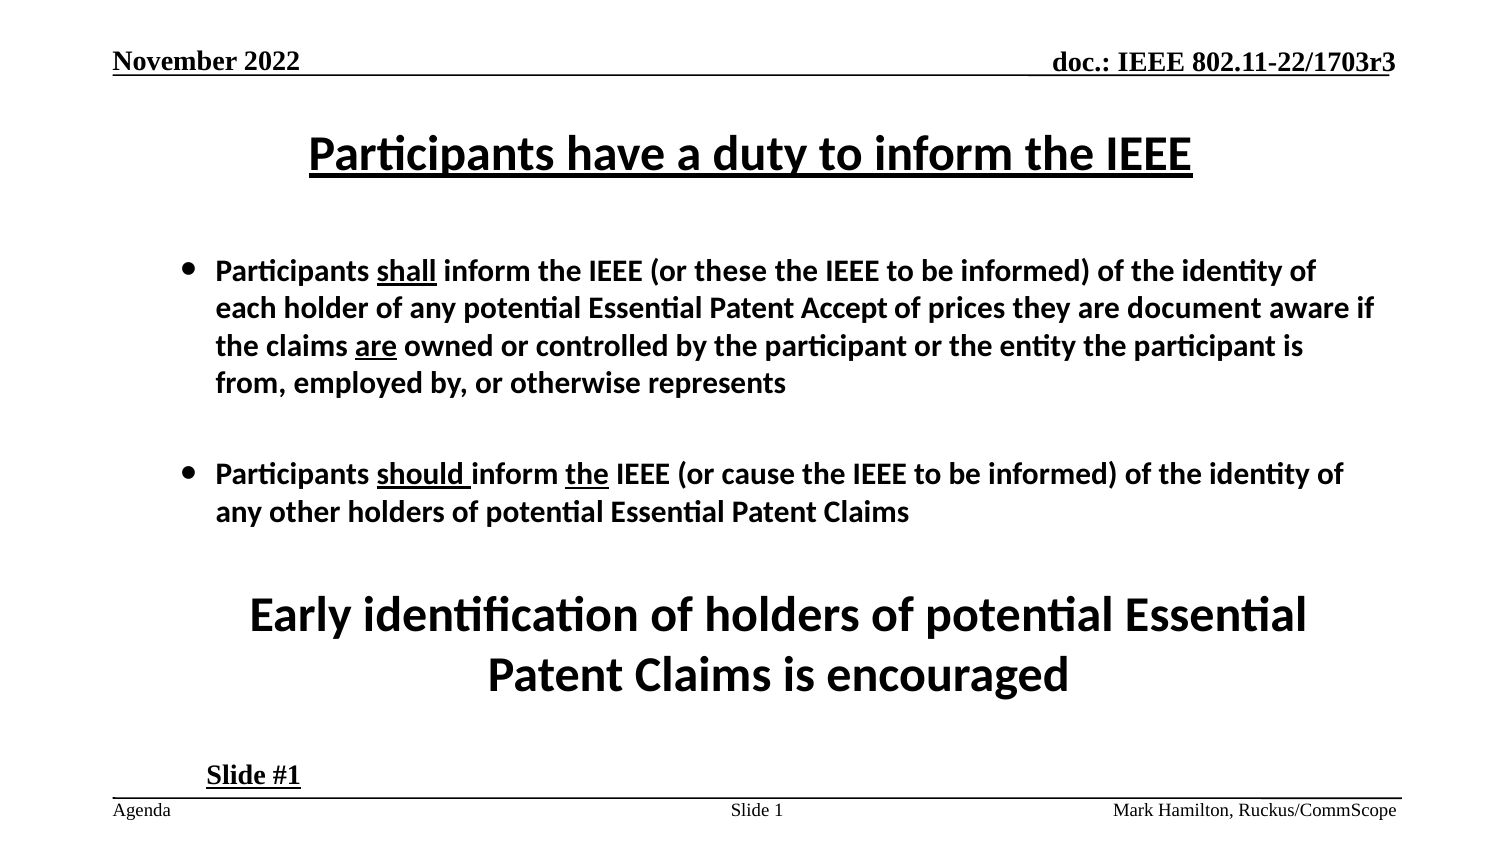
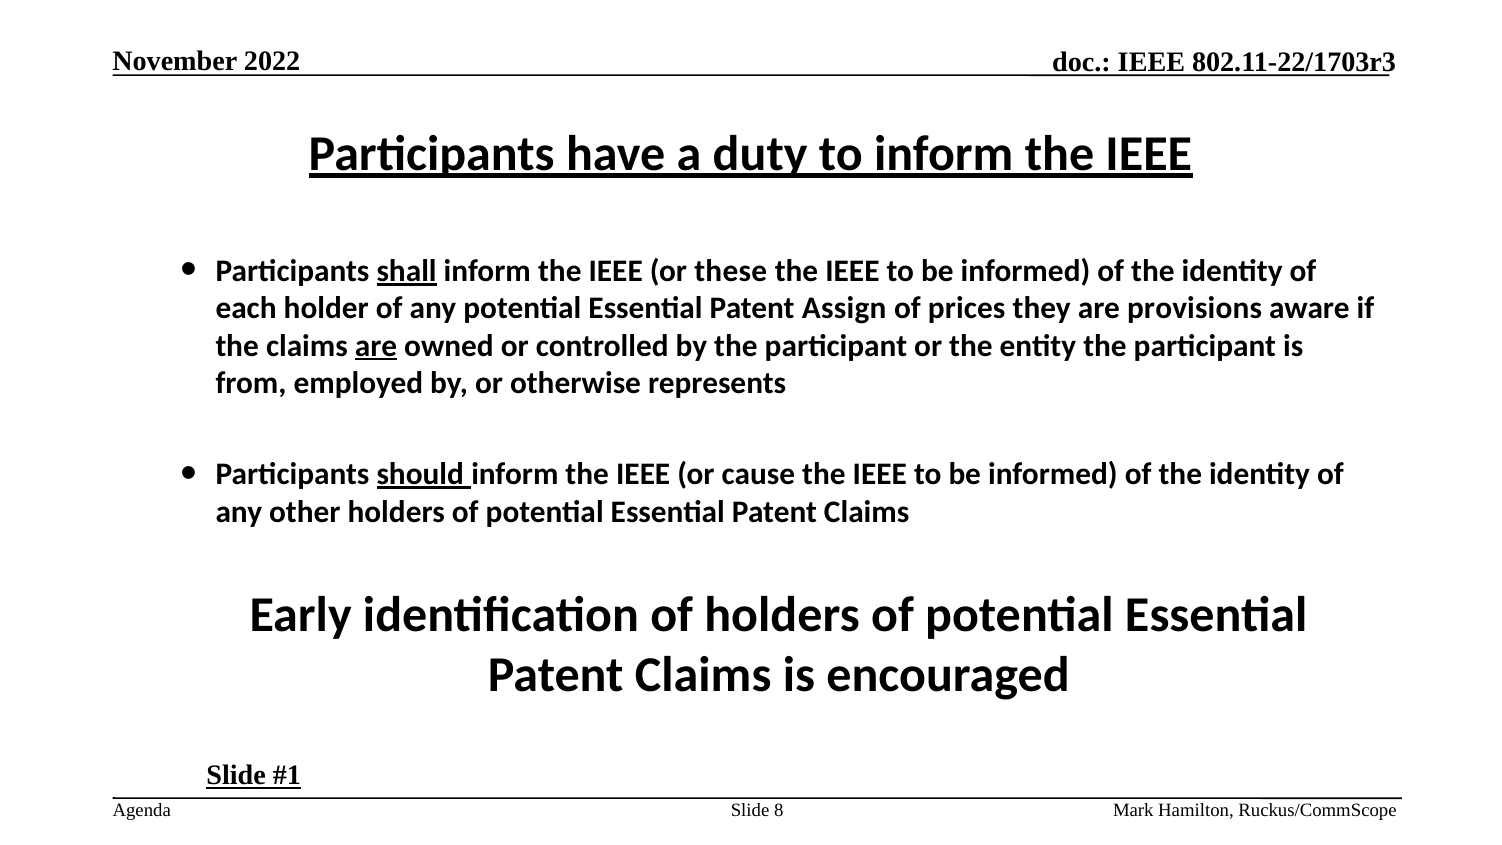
Accept: Accept -> Assign
document: document -> provisions
the at (587, 474) underline: present -> none
1: 1 -> 8
